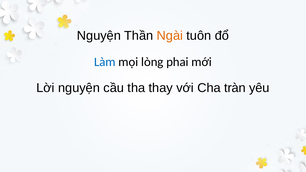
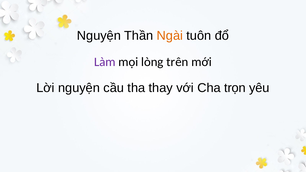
Làm colour: blue -> purple
phai: phai -> trên
tràn: tràn -> trọn
